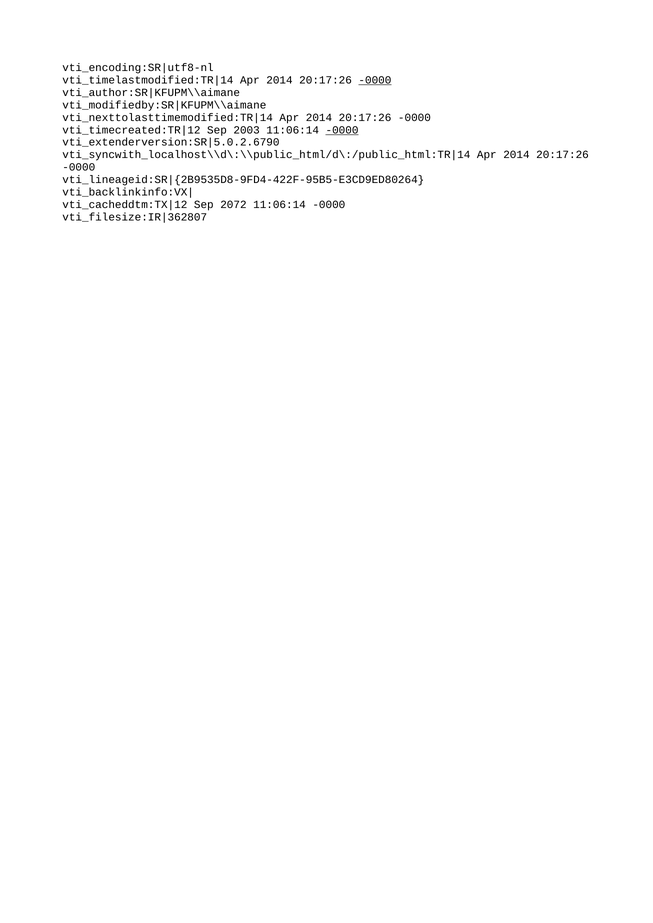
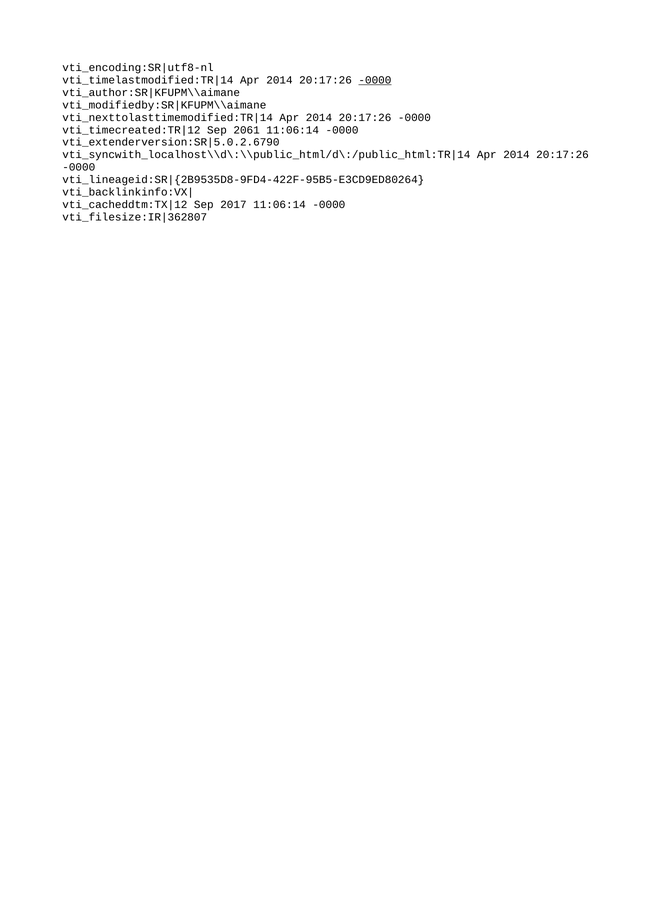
2003: 2003 -> 2061
-0000 at (342, 130) underline: present -> none
2072: 2072 -> 2017
